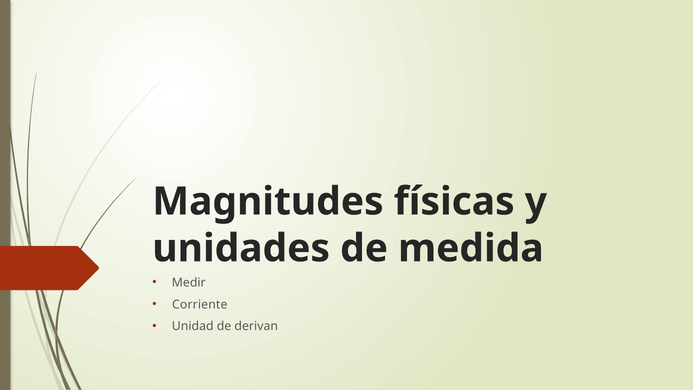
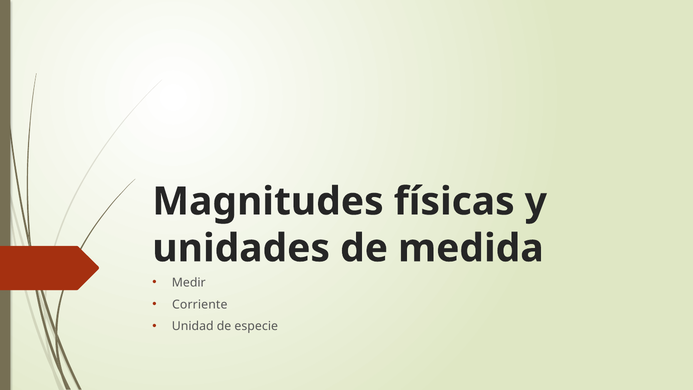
derivan: derivan -> especie
